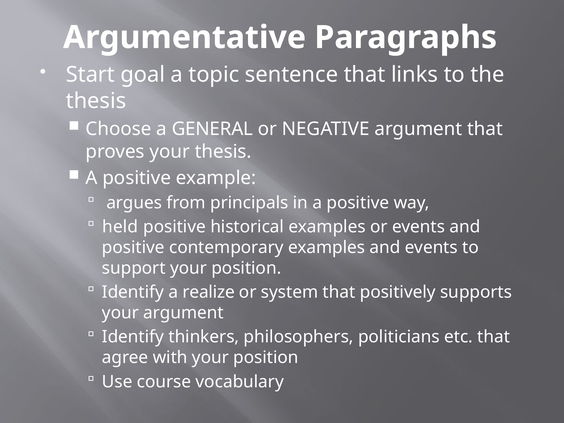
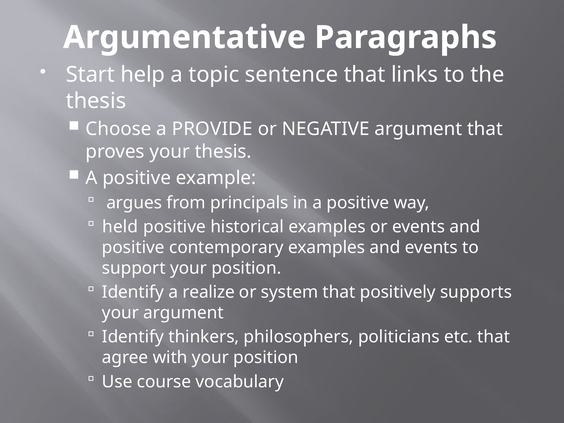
goal: goal -> help
GENERAL: GENERAL -> PROVIDE
